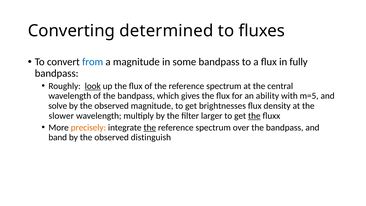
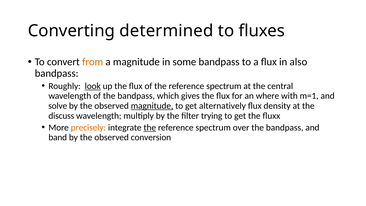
from colour: blue -> orange
fully: fully -> also
ability: ability -> where
m=5: m=5 -> m=1
magnitude at (152, 106) underline: none -> present
brightnesses: brightnesses -> alternatively
slower: slower -> discuss
larger: larger -> trying
the at (254, 116) underline: present -> none
distinguish: distinguish -> conversion
